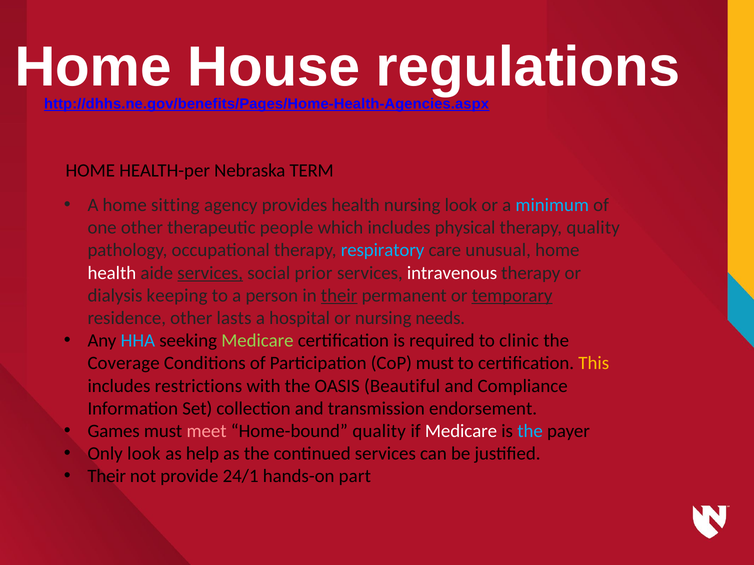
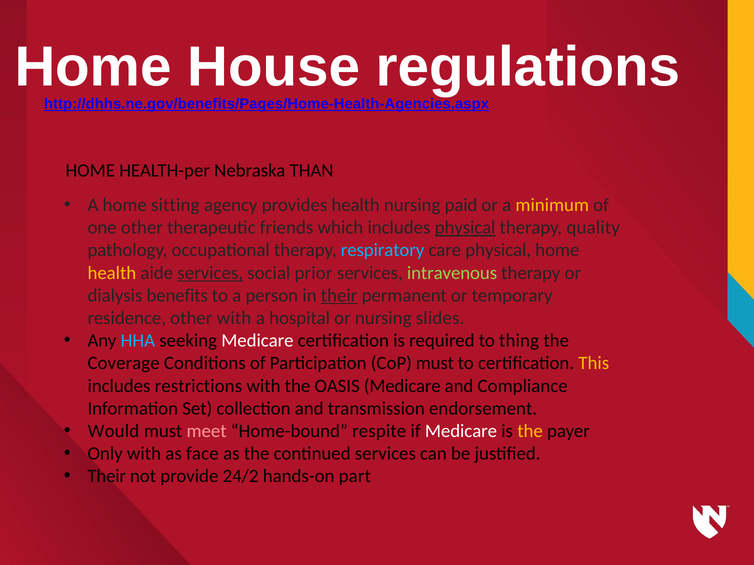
TERM: TERM -> THAN
nursing look: look -> paid
minimum colour: light blue -> yellow
people: people -> friends
physical at (465, 228) underline: none -> present
care unusual: unusual -> physical
health at (112, 273) colour: white -> yellow
intravenous colour: white -> light green
keeping: keeping -> benefits
temporary underline: present -> none
other lasts: lasts -> with
needs: needs -> slides
Medicare at (257, 341) colour: light green -> white
clinic: clinic -> thing
OASIS Beautiful: Beautiful -> Medicare
Games: Games -> Would
Home-bound quality: quality -> respite
the at (530, 431) colour: light blue -> yellow
Only look: look -> with
help: help -> face
24/1: 24/1 -> 24/2
